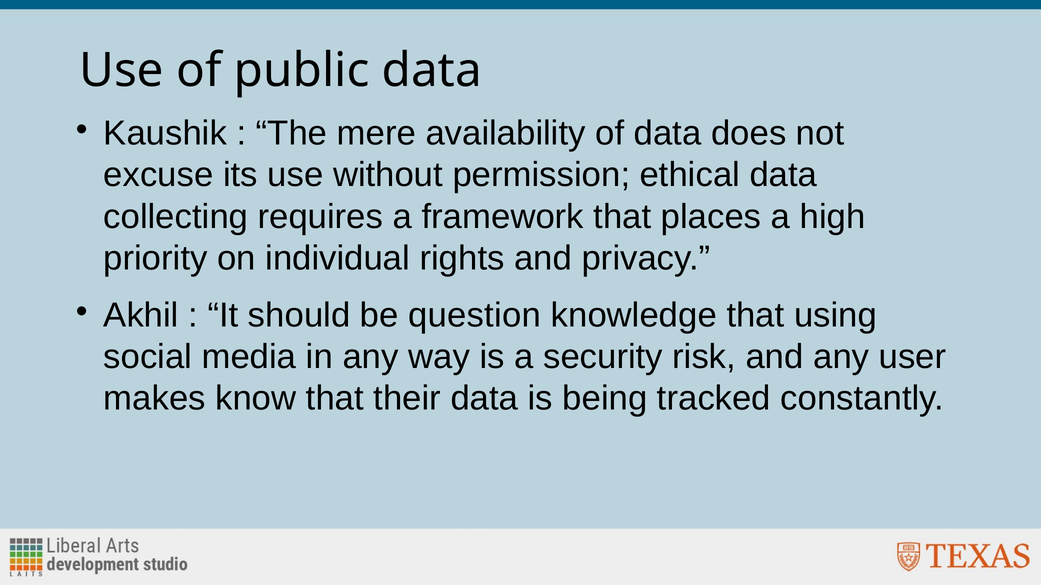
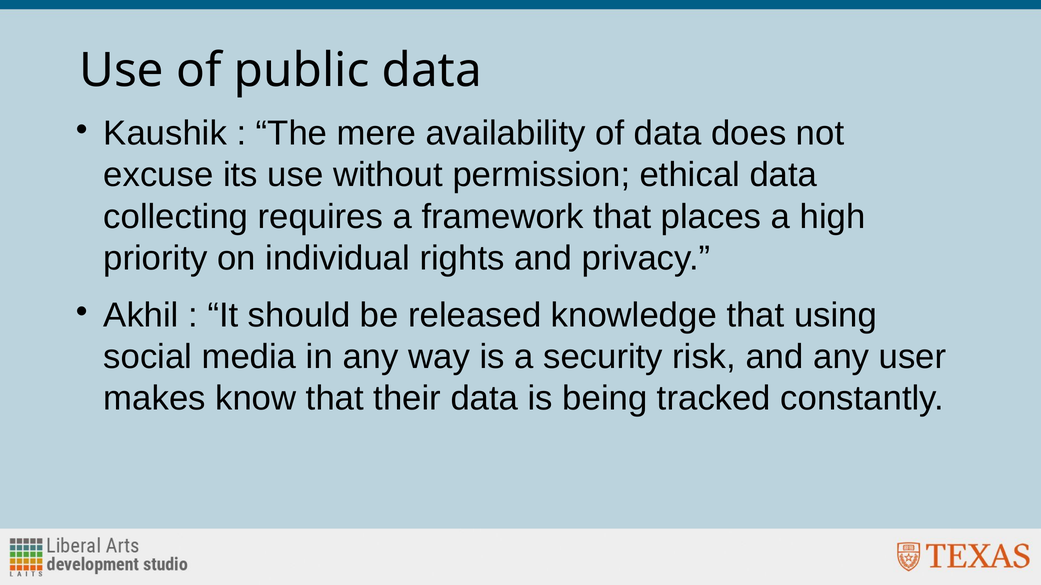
question: question -> released
